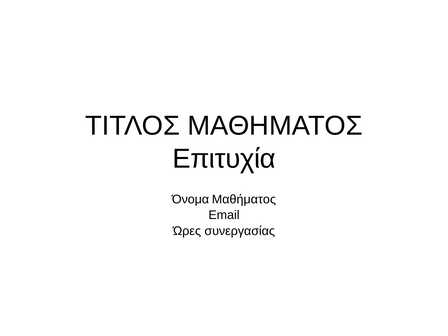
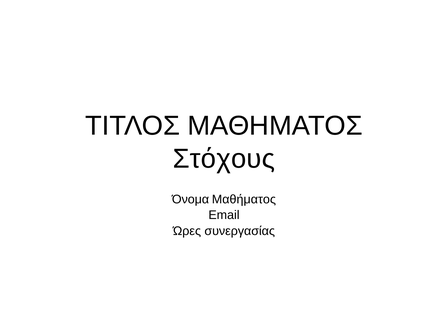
Επιτυχία: Επιτυχία -> Στόχους
